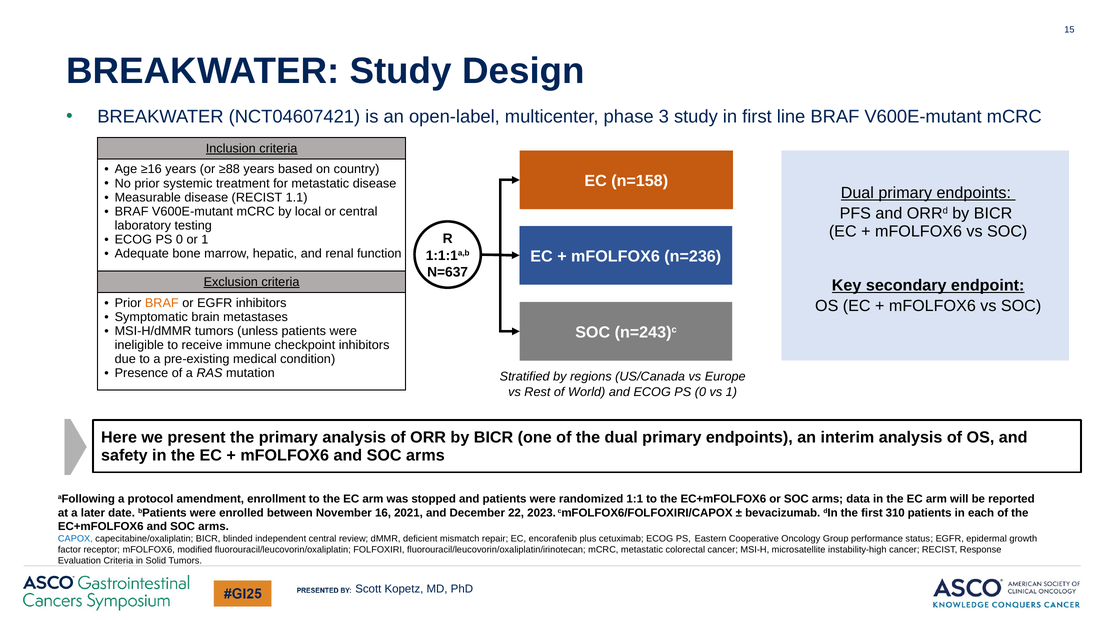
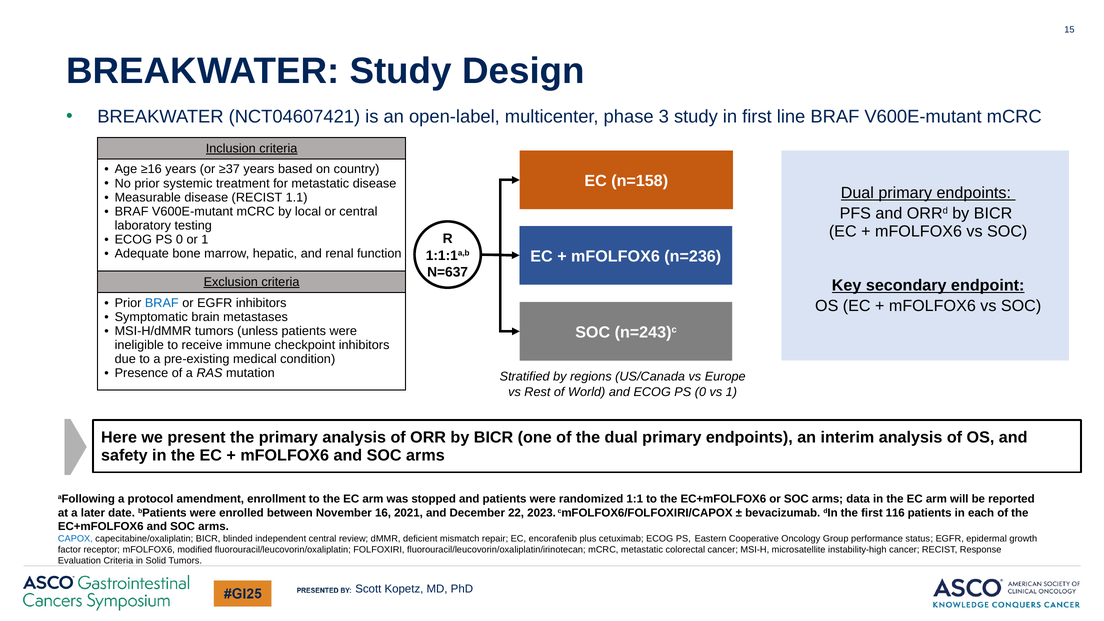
≥88: ≥88 -> ≥37
BRAF at (162, 303) colour: orange -> blue
310: 310 -> 116
